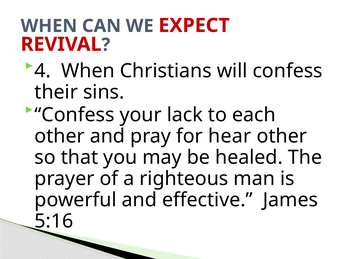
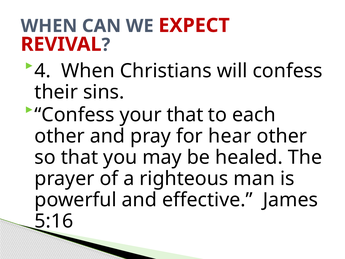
your lack: lack -> that
